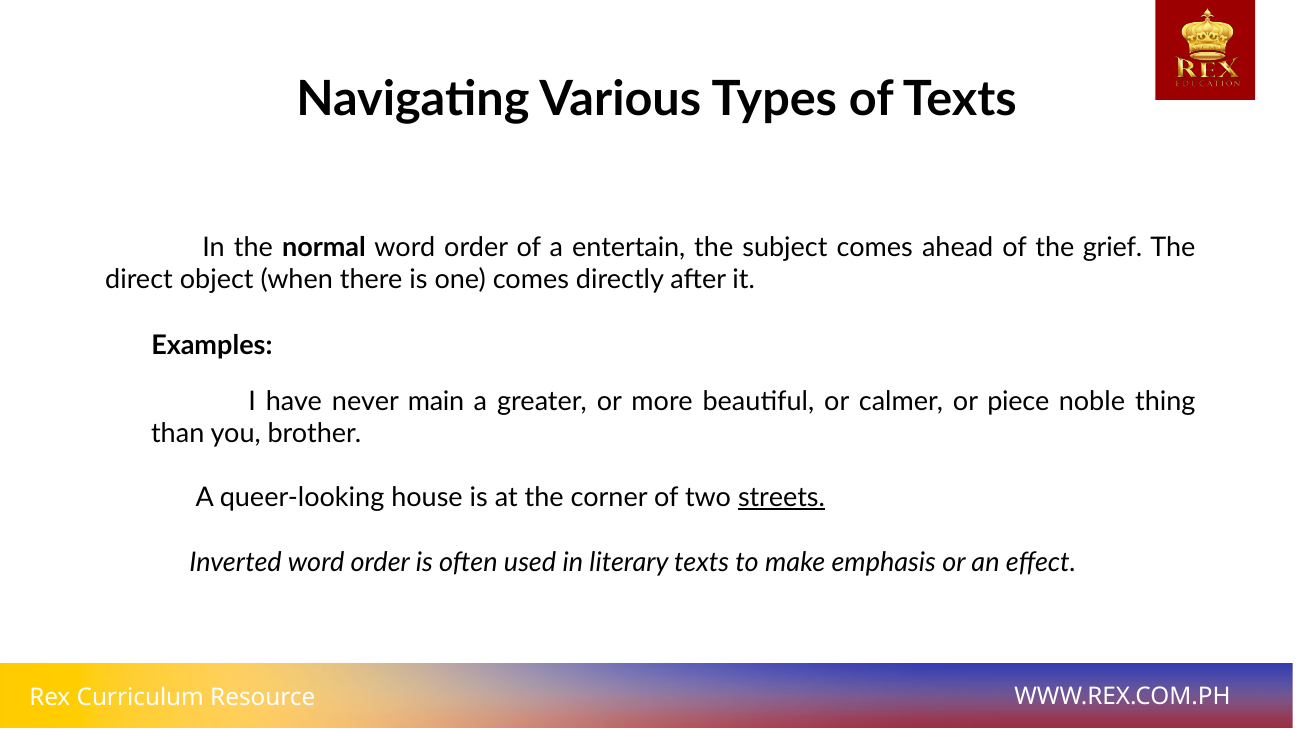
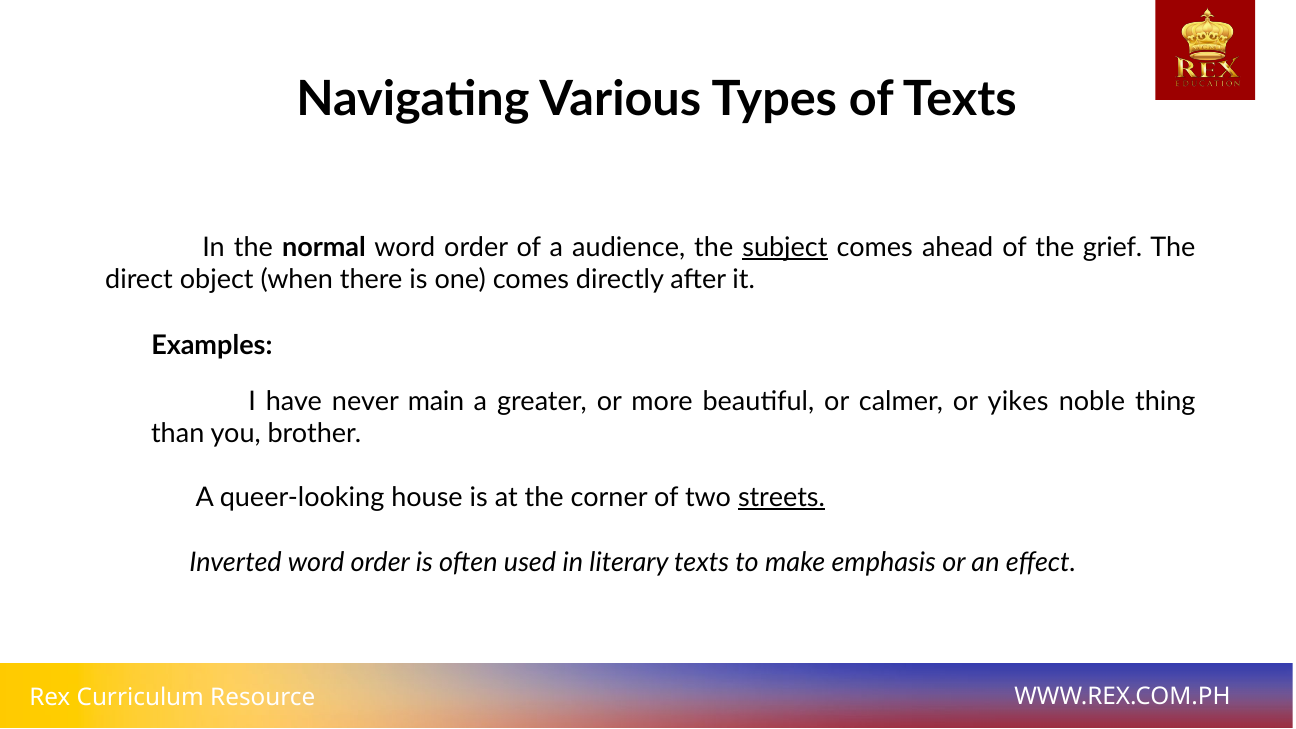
entertain: entertain -> audience
subject underline: none -> present
piece: piece -> yikes
